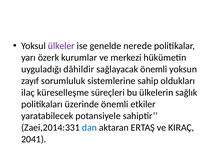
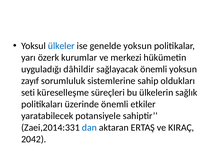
ülkeler colour: purple -> blue
genelde nerede: nerede -> yoksun
ilaç: ilaç -> seti
2041: 2041 -> 2042
